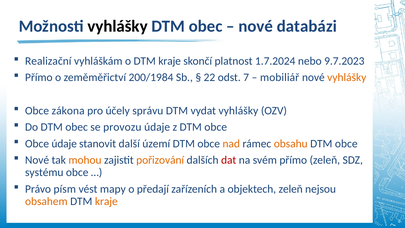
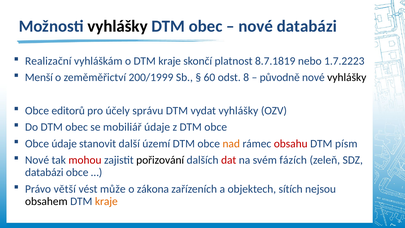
1.7.2024: 1.7.2024 -> 8.7.1819
9.7.2023: 9.7.2023 -> 1.7.2223
Přímo at (39, 77): Přímo -> Menší
200/1984: 200/1984 -> 200/1999
22: 22 -> 60
7: 7 -> 8
mobiliář: mobiliář -> původně
vyhlášky at (347, 77) colour: orange -> black
zákona: zákona -> editorů
provozu: provozu -> mobiliář
obsahu colour: orange -> red
obce at (346, 144): obce -> písm
mohou colour: orange -> red
pořizování colour: orange -> black
svém přímo: přímo -> fázích
systému at (44, 172): systému -> databázi
písm: písm -> větší
mapy: mapy -> může
předají: předají -> zákona
objektech zeleň: zeleň -> sítích
obsahem colour: orange -> black
